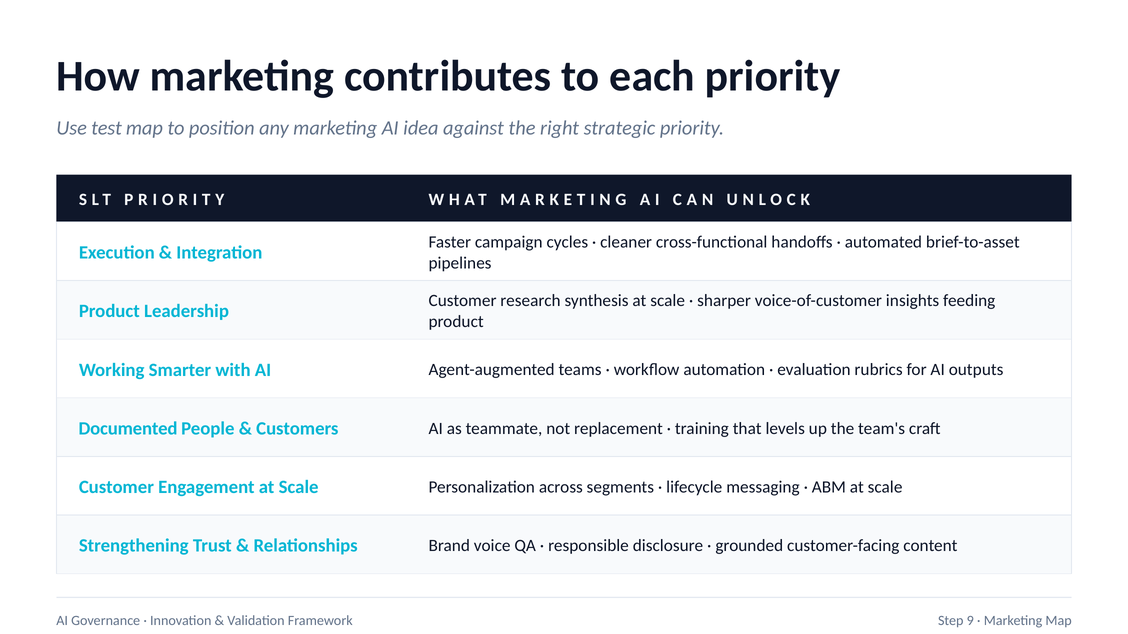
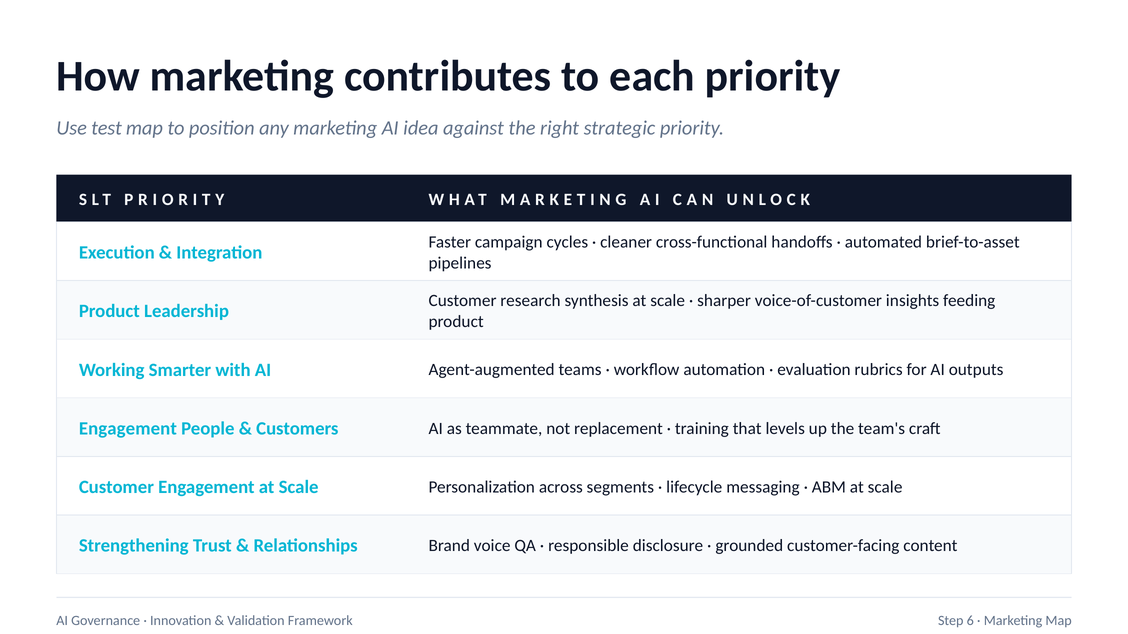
Documented at (128, 429): Documented -> Engagement
9: 9 -> 6
